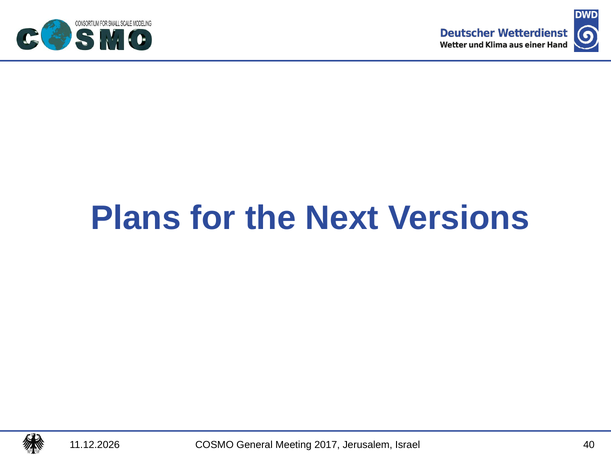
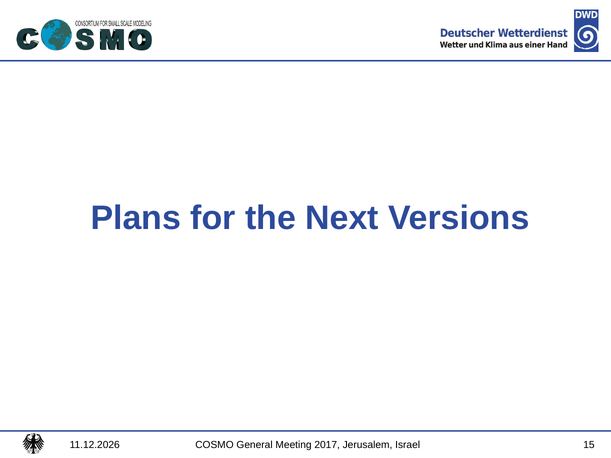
40: 40 -> 15
